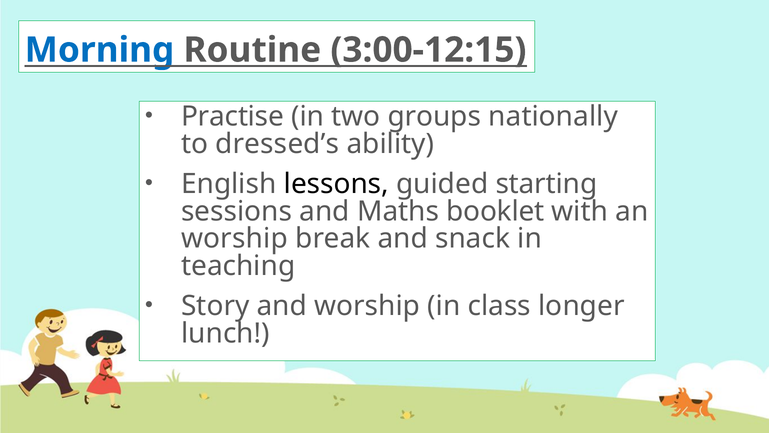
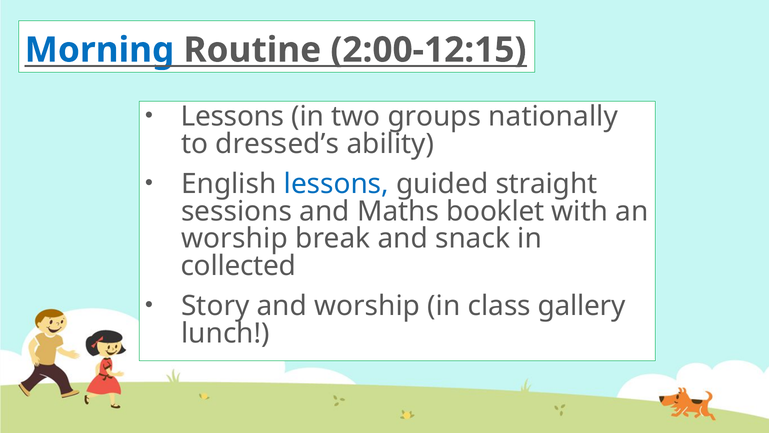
3:00-12:15: 3:00-12:15 -> 2:00-12:15
Practise at (233, 116): Practise -> Lessons
lessons at (336, 184) colour: black -> blue
starting: starting -> straight
teaching: teaching -> collected
longer: longer -> gallery
